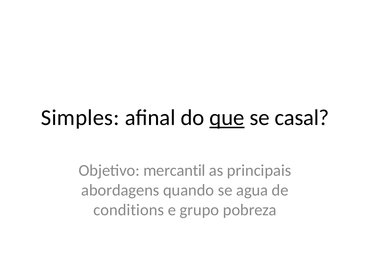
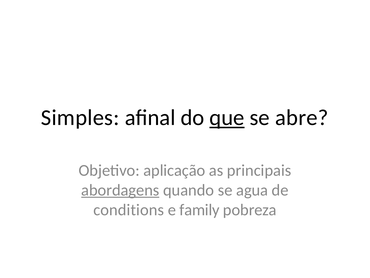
casal: casal -> abre
mercantil: mercantil -> aplicação
abordagens underline: none -> present
grupo: grupo -> family
